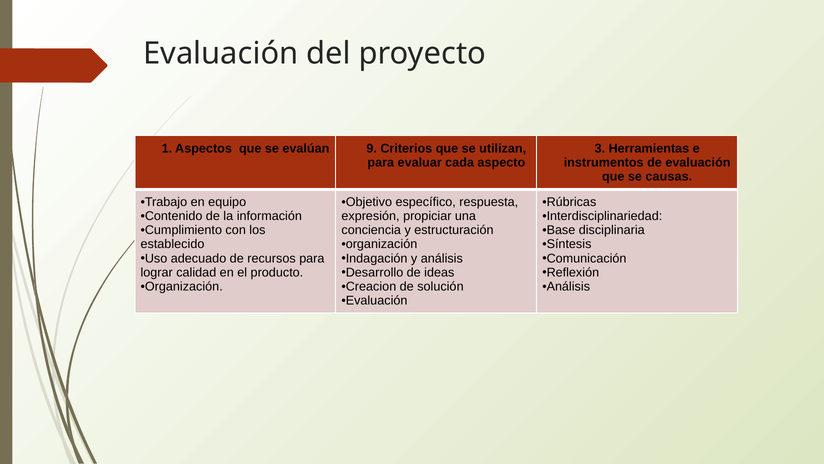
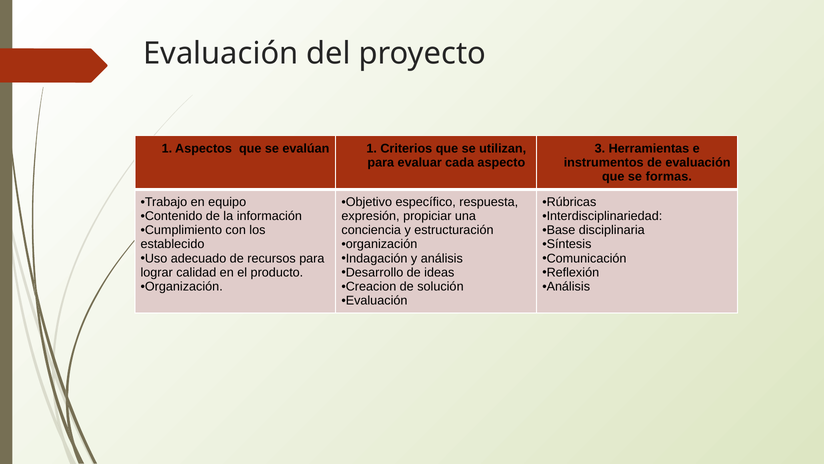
evalúan 9: 9 -> 1
causas: causas -> formas
